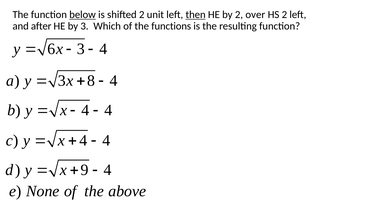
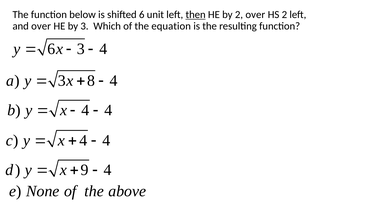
below underline: present -> none
shifted 2: 2 -> 6
and after: after -> over
functions: functions -> equation
